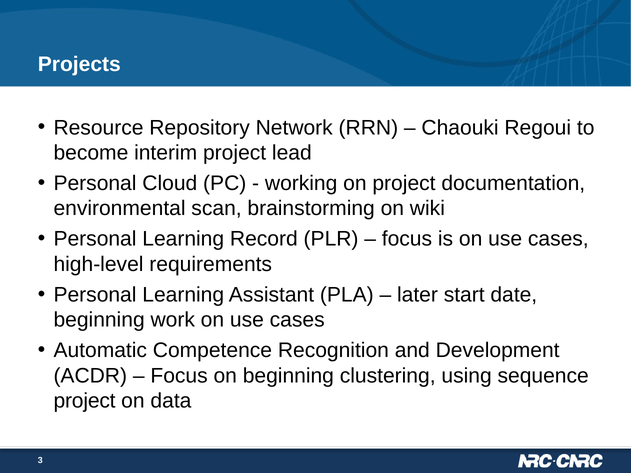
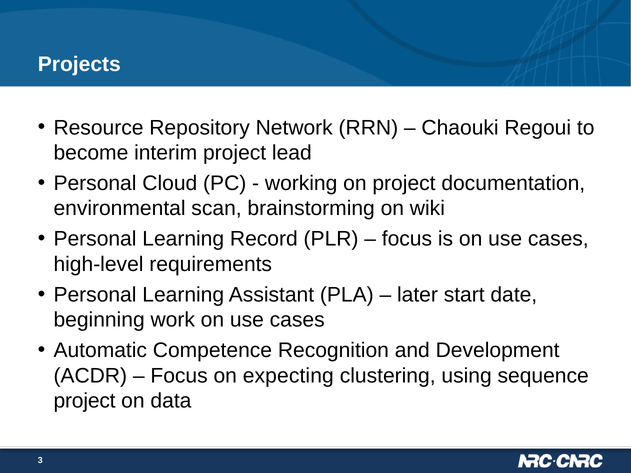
on beginning: beginning -> expecting
